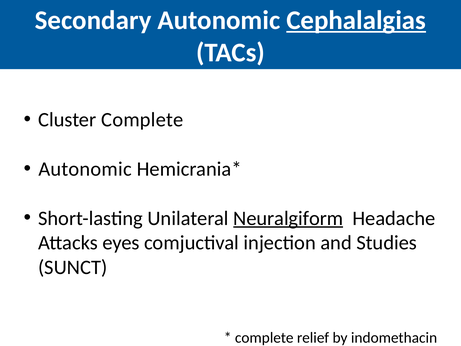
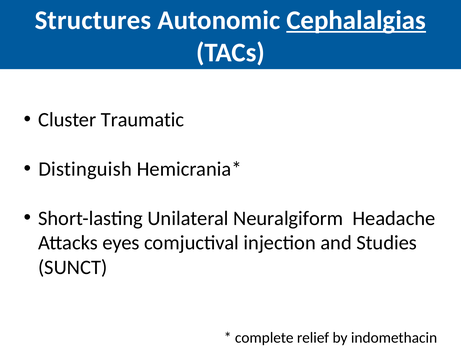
Secondary: Secondary -> Structures
Cluster Complete: Complete -> Traumatic
Autonomic at (85, 169): Autonomic -> Distinguish
Neuralgiform underline: present -> none
